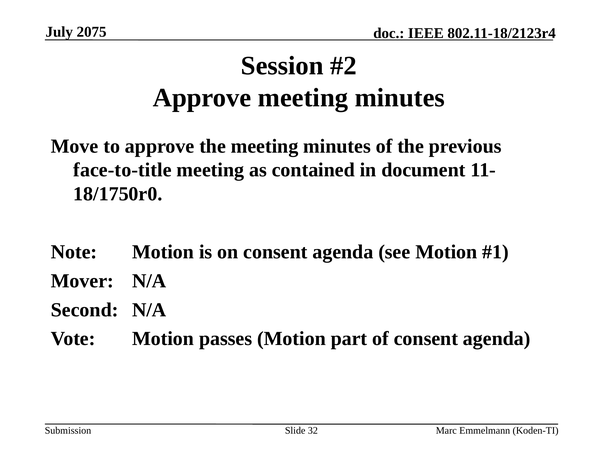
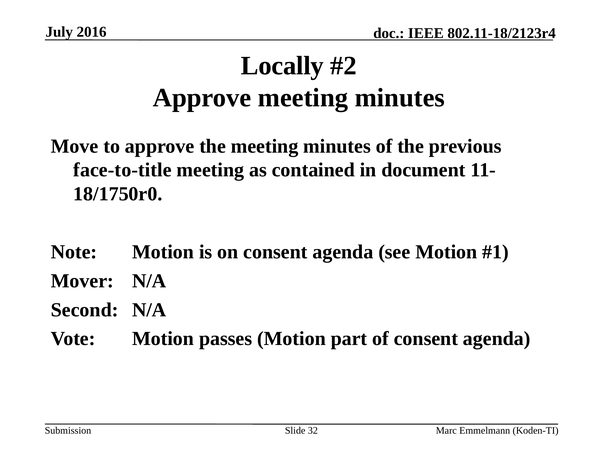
2075: 2075 -> 2016
Session: Session -> Locally
